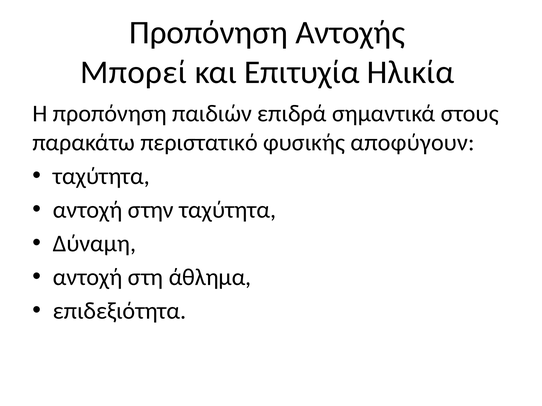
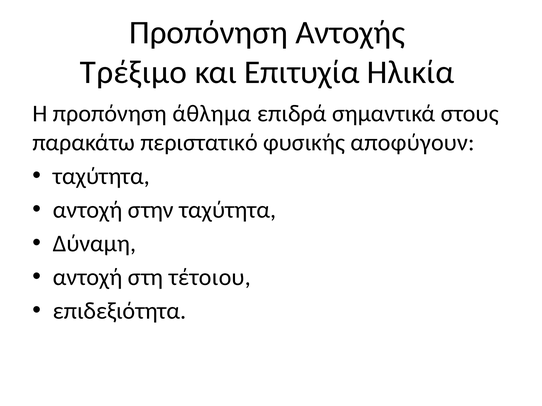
Μπορεί: Μπορεί -> Τρέξιμο
παιδιών: παιδιών -> άθλημα
άθλημα: άθλημα -> τέτοιου
